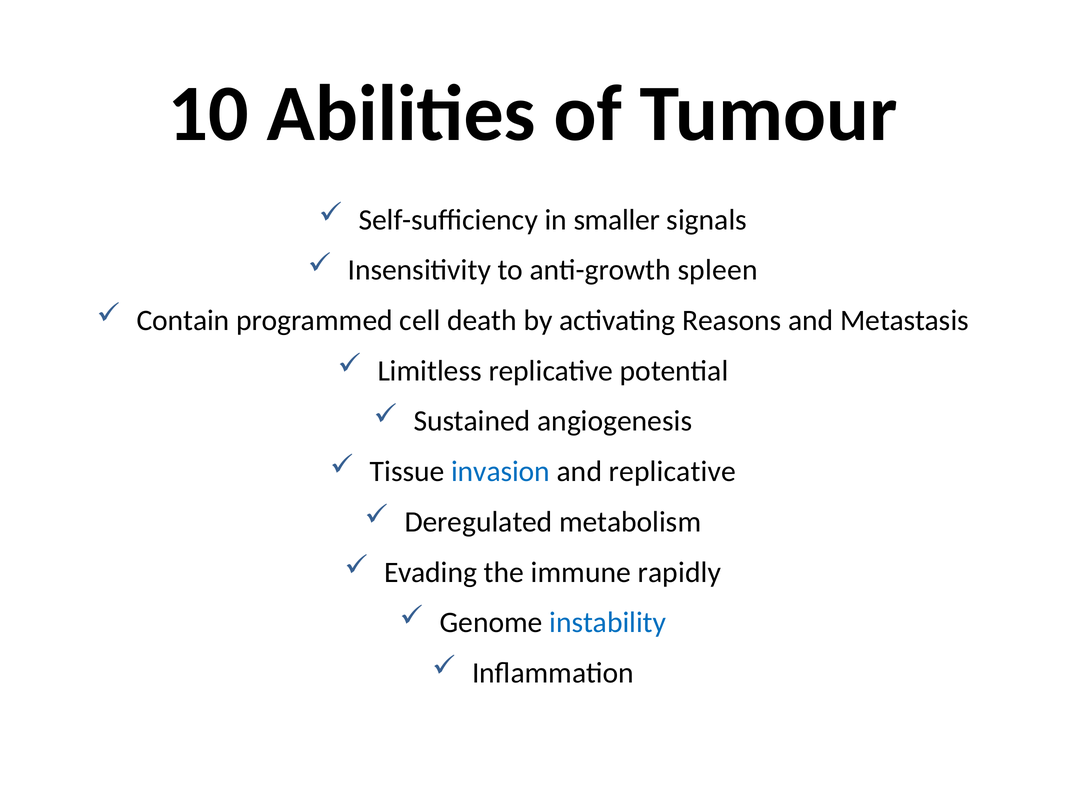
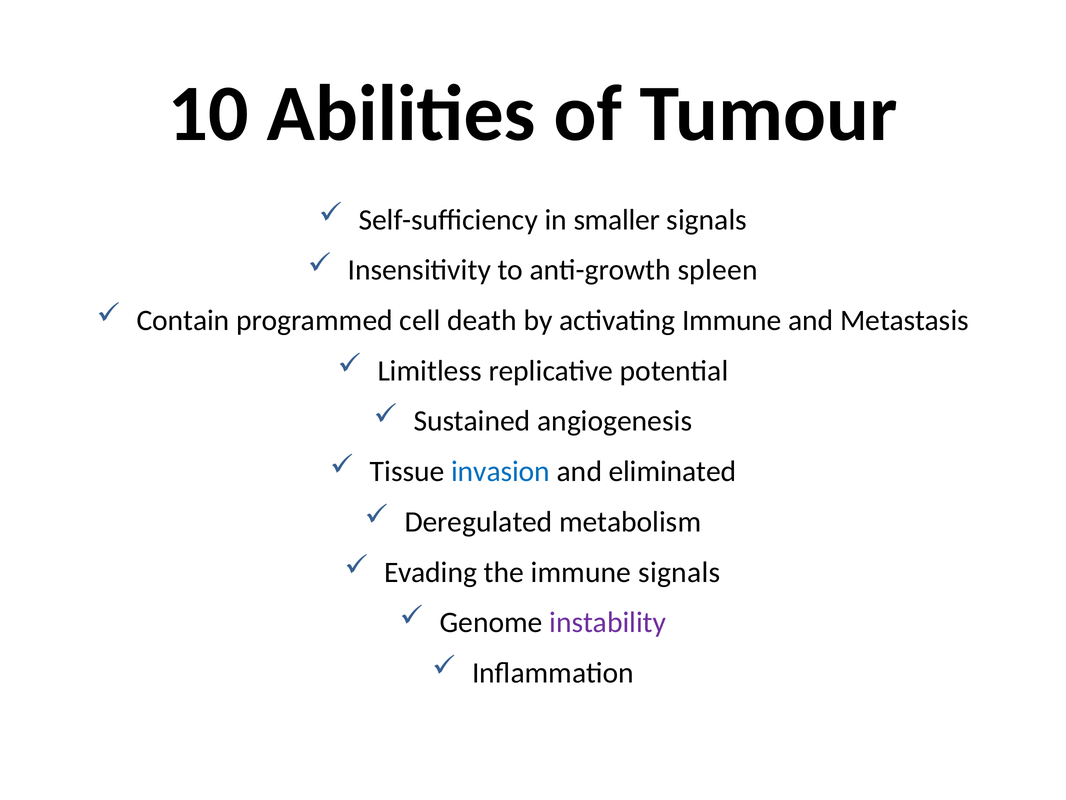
activating Reasons: Reasons -> Immune
and replicative: replicative -> eliminated
immune rapidly: rapidly -> signals
instability colour: blue -> purple
